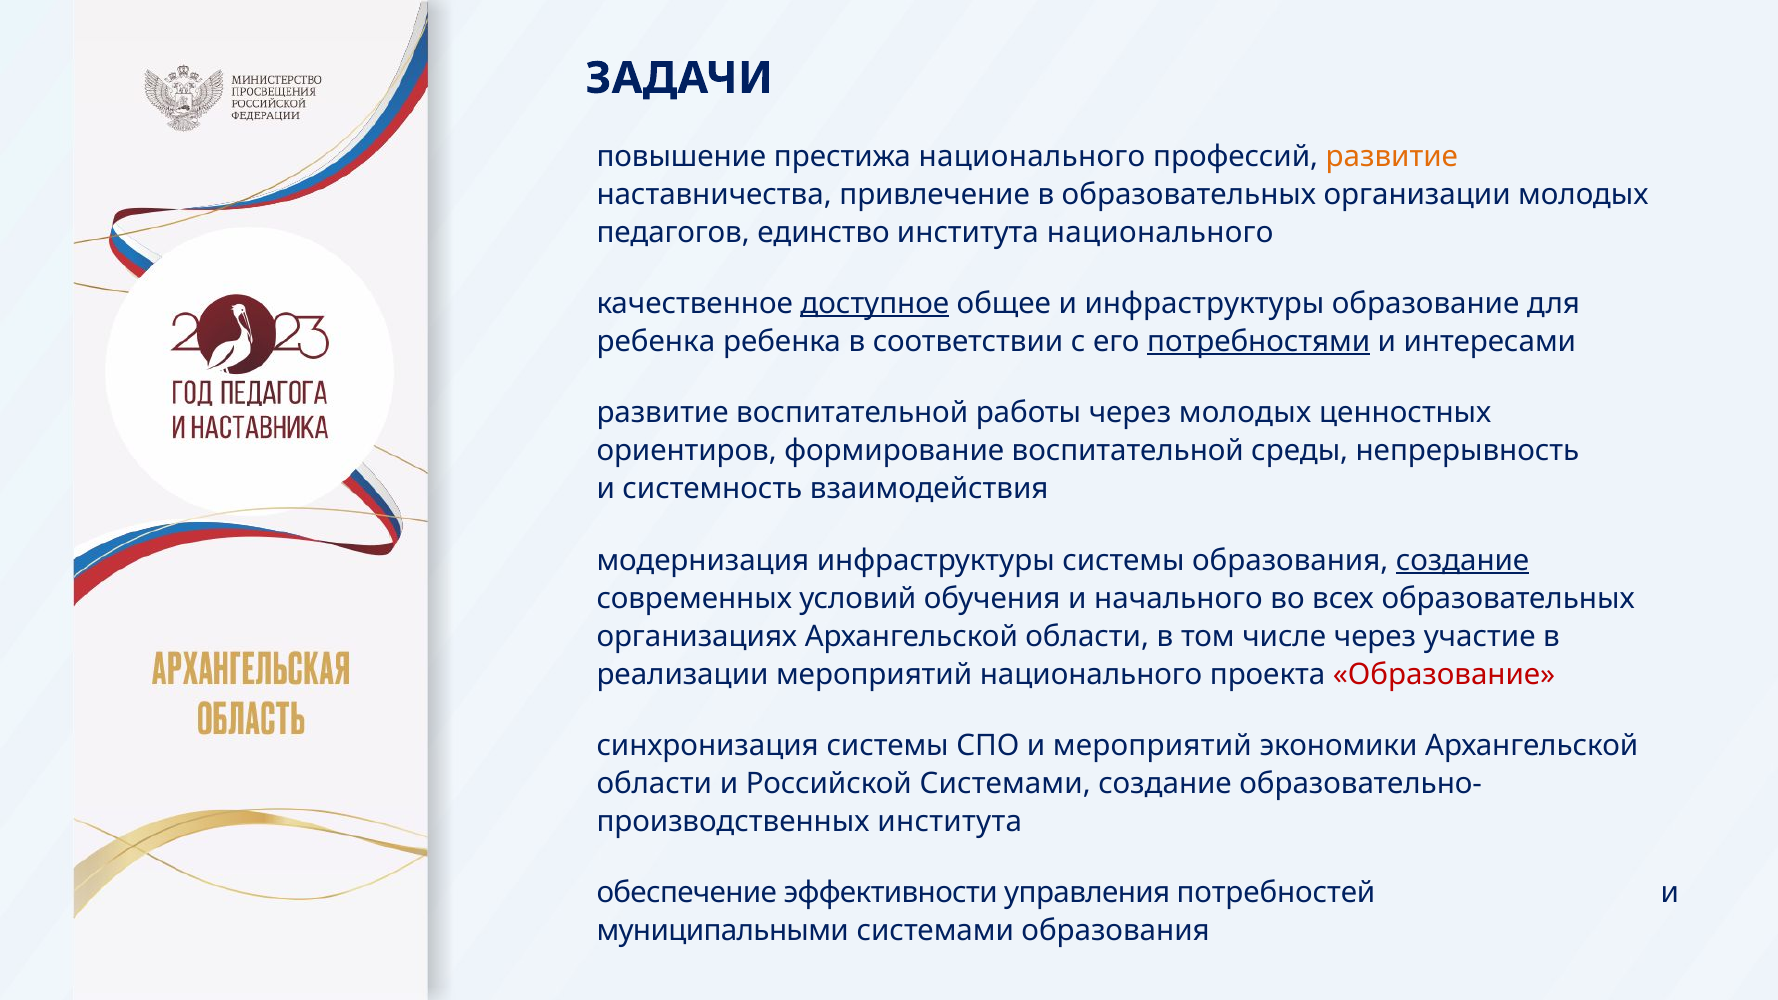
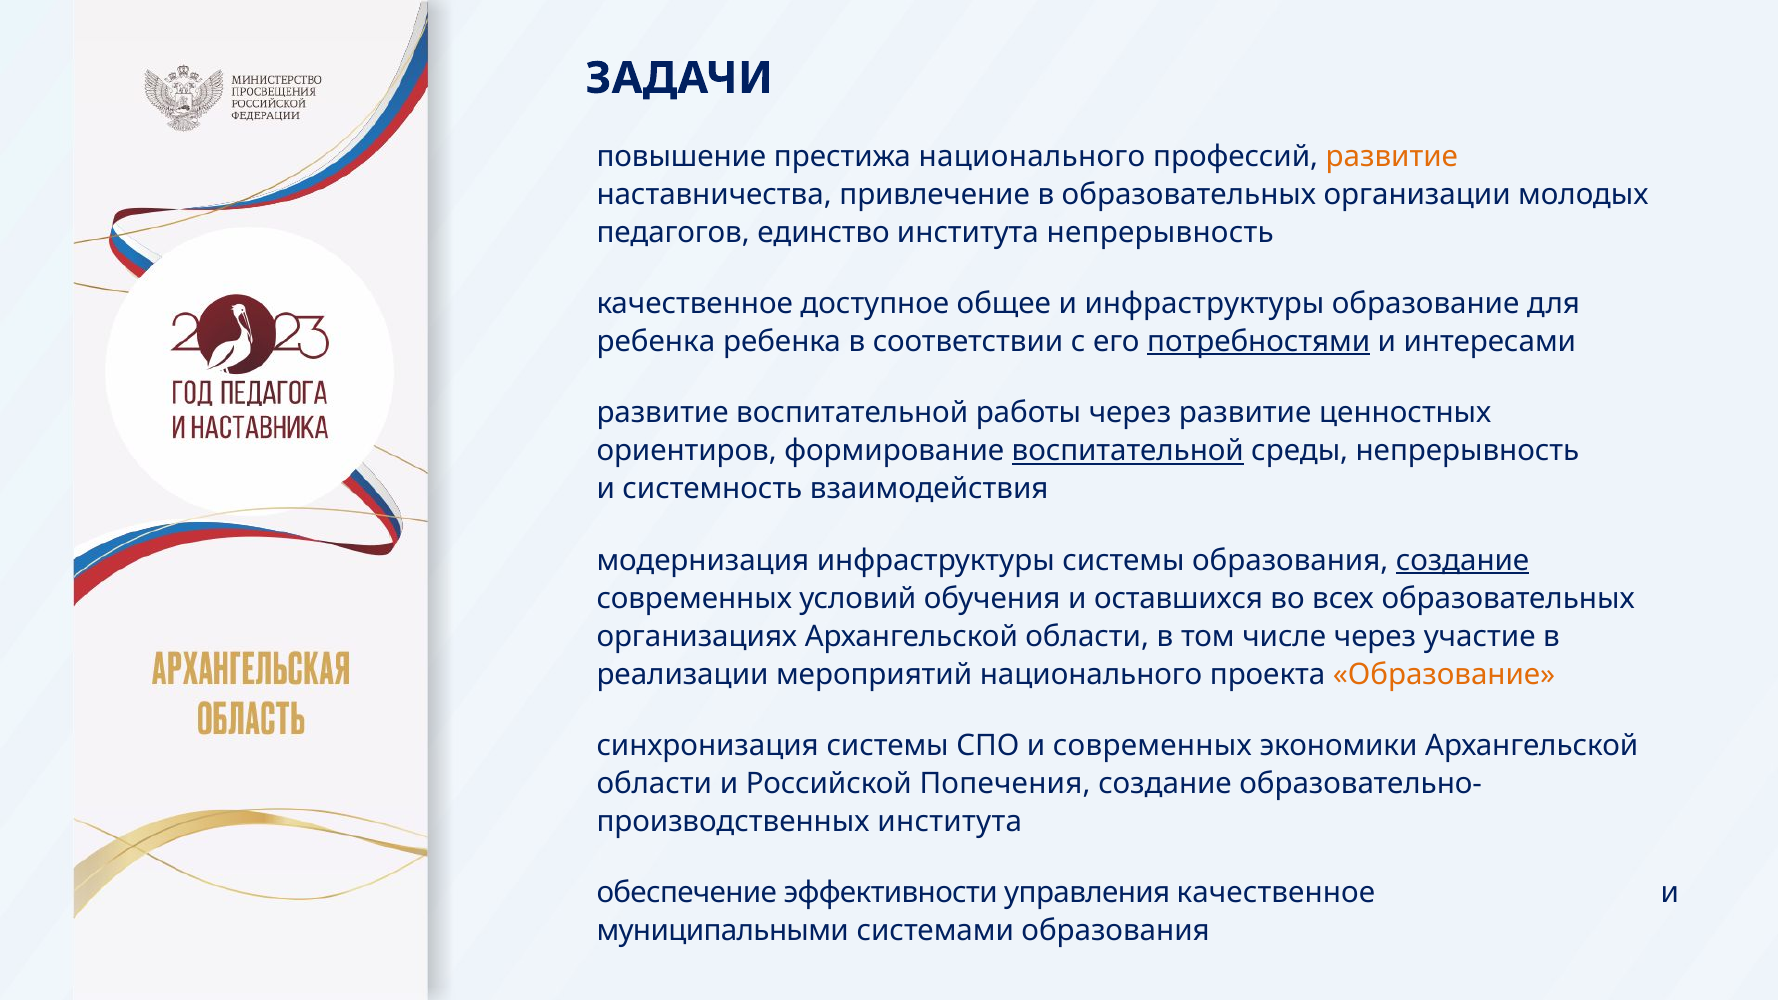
института национального: национального -> непрерывность
доступное underline: present -> none
через молодых: молодых -> развитие
воспитательной at (1128, 451) underline: none -> present
начального: начального -> оставшихся
Образование at (1444, 674) colour: red -> orange
и мероприятий: мероприятий -> современных
Российской Системами: Системами -> Попечения
управления потребностей: потребностей -> качественное
